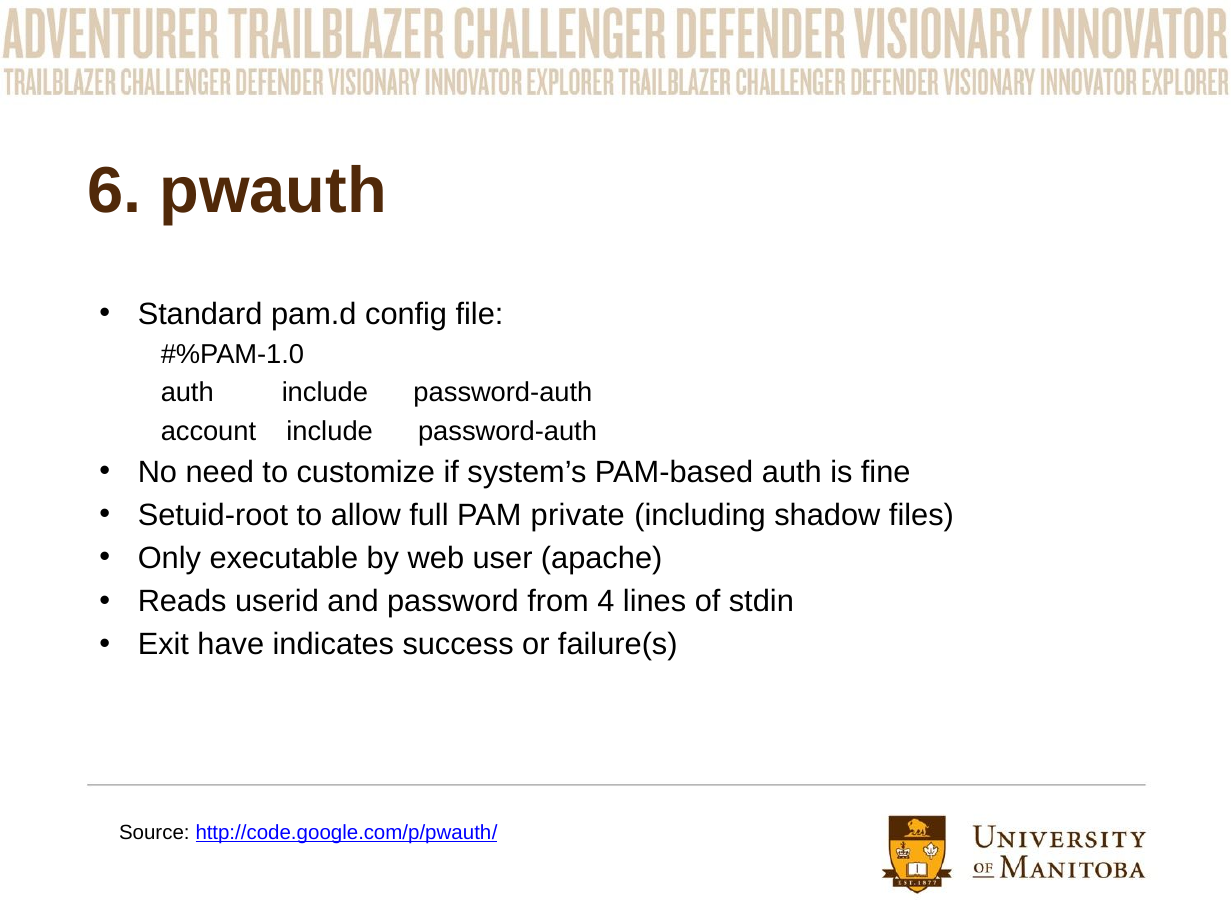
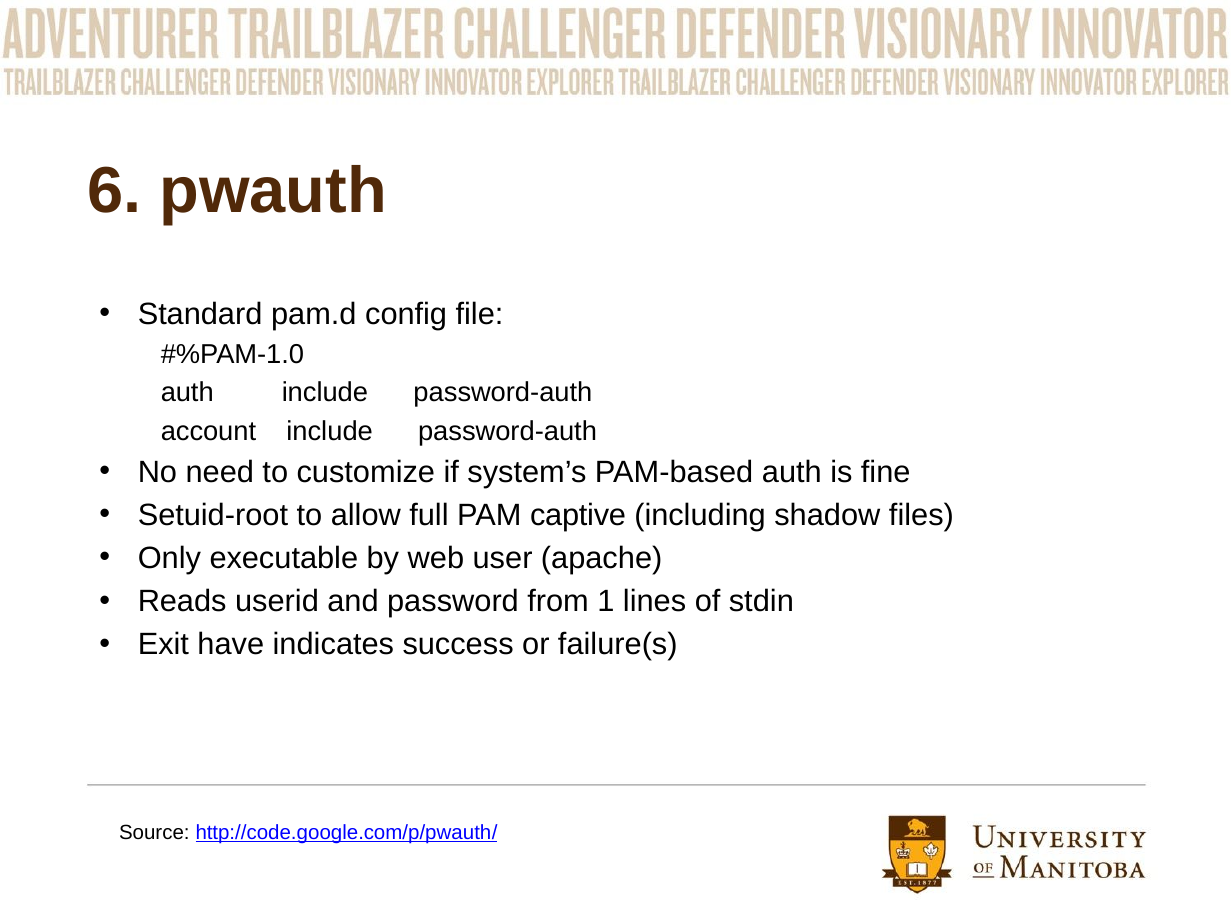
private: private -> captive
4: 4 -> 1
